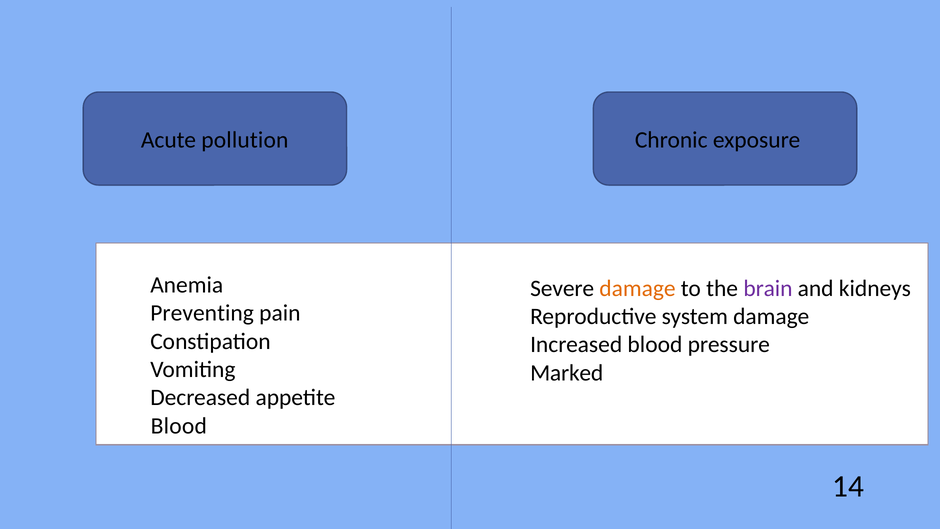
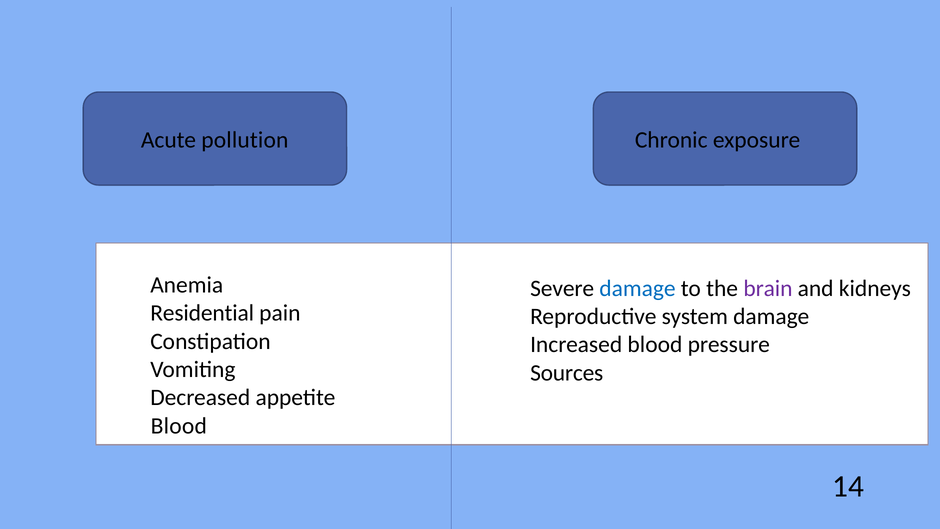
damage at (637, 288) colour: orange -> blue
Preventing: Preventing -> Residential
Marked: Marked -> Sources
